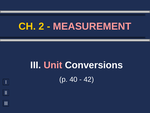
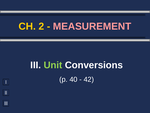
Unit colour: pink -> light green
